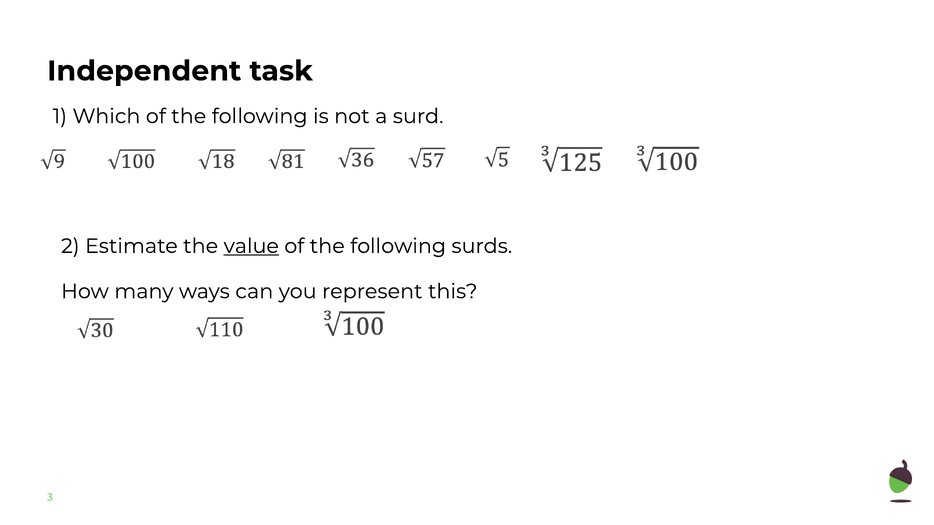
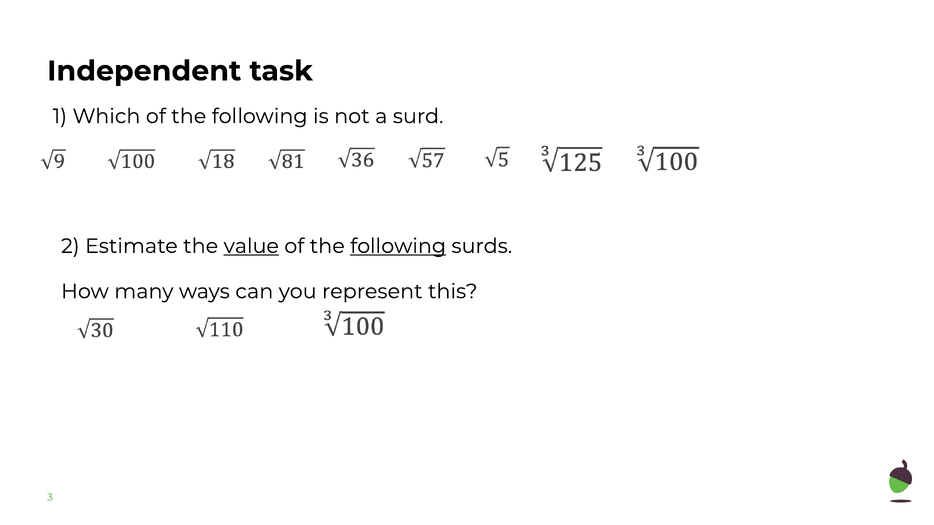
following at (398, 246) underline: none -> present
